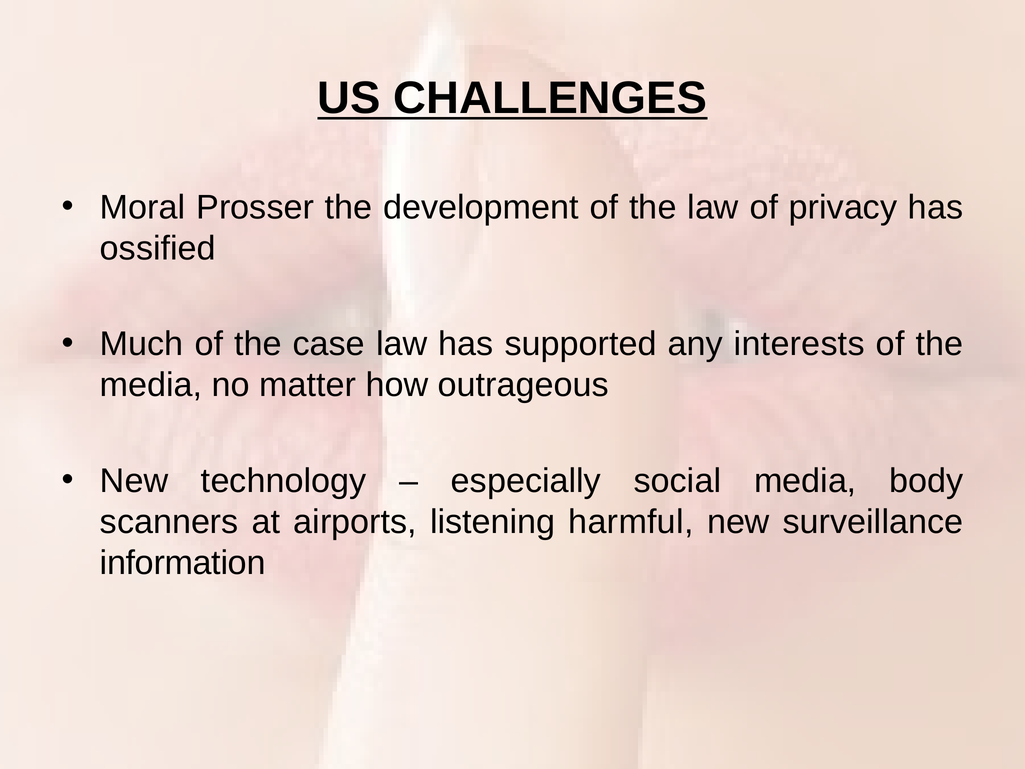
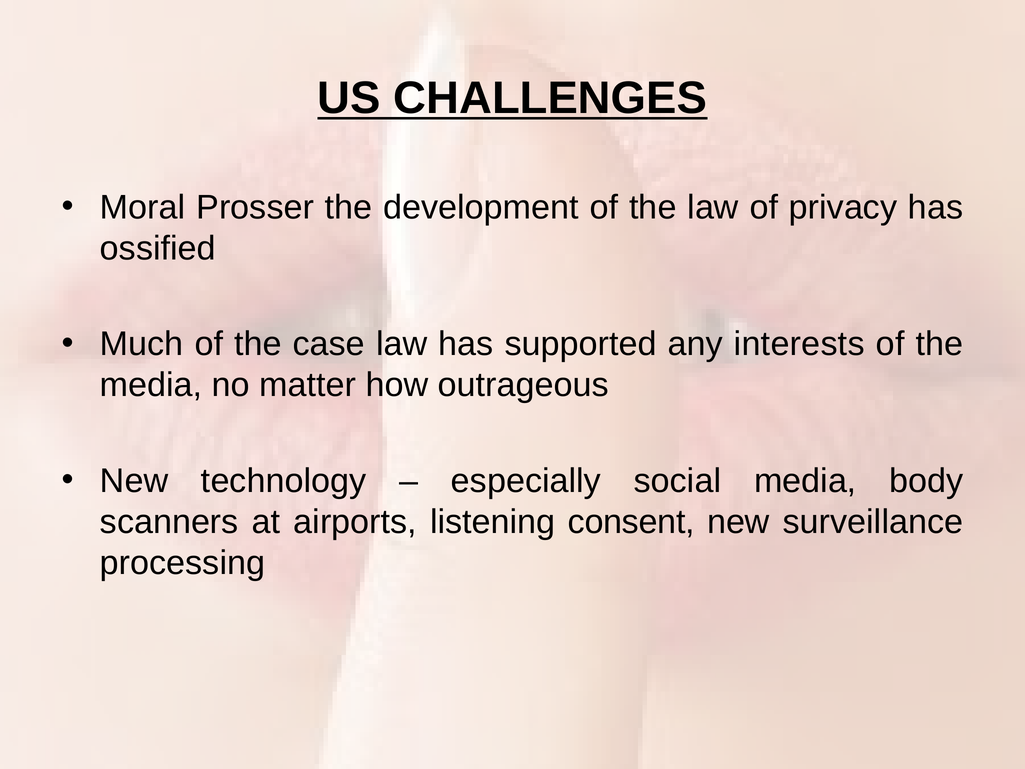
harmful: harmful -> consent
information: information -> processing
